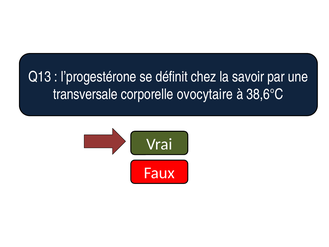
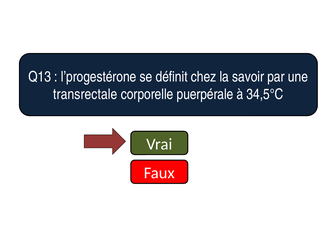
transversale: transversale -> transrectale
ovocytaire: ovocytaire -> puerpérale
38,6°C: 38,6°C -> 34,5°C
